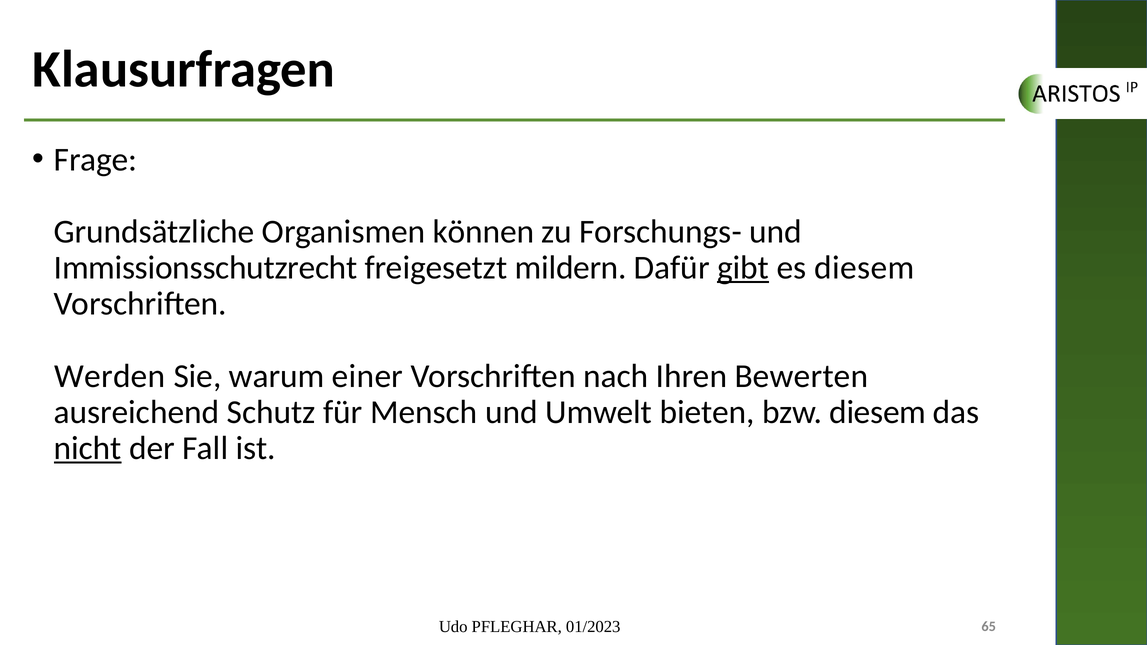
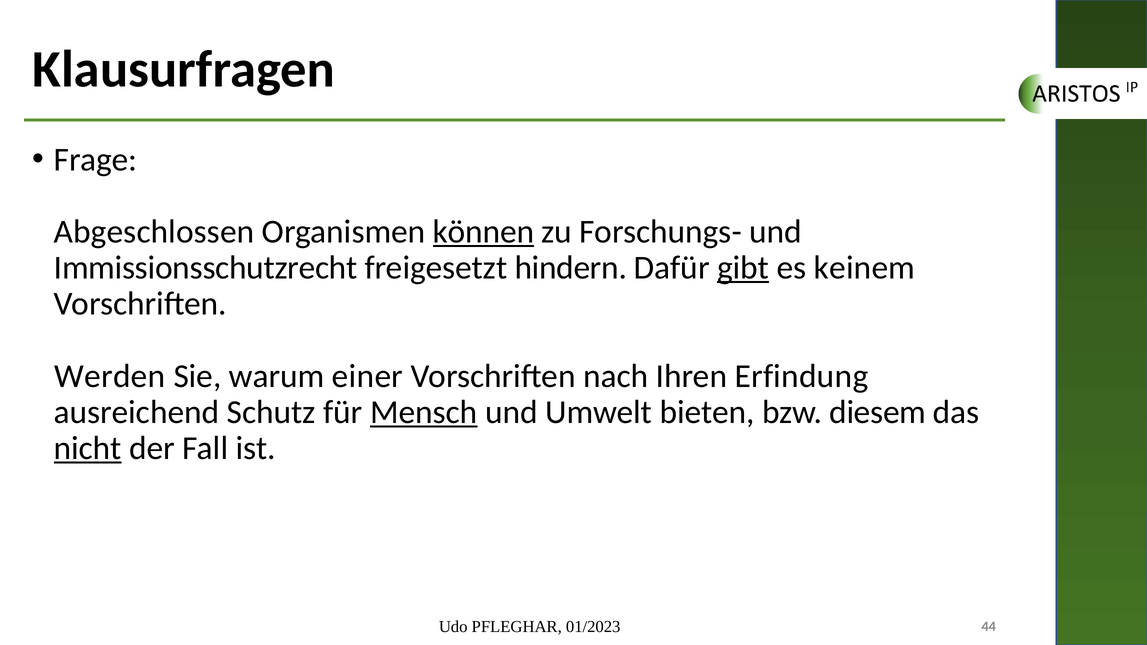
Grundsätzliche: Grundsätzliche -> Abgeschlossen
können underline: none -> present
mildern: mildern -> hindern
es diesem: diesem -> keinem
Bewerten: Bewerten -> Erfindung
Mensch underline: none -> present
65: 65 -> 44
